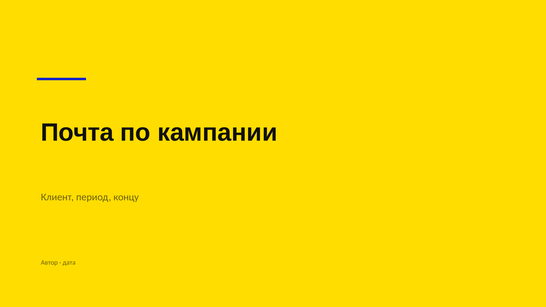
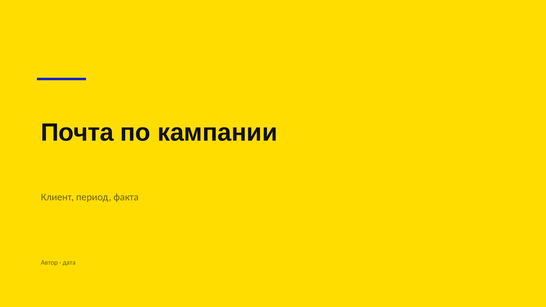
концу: концу -> факта
